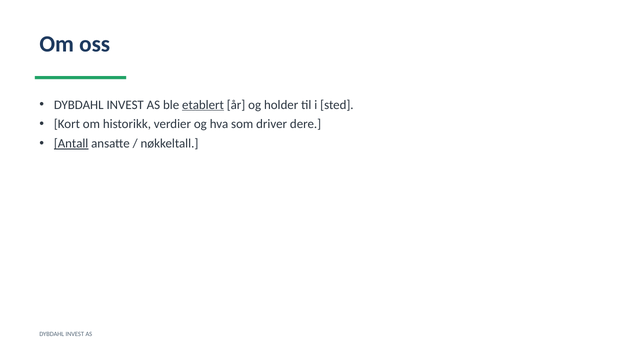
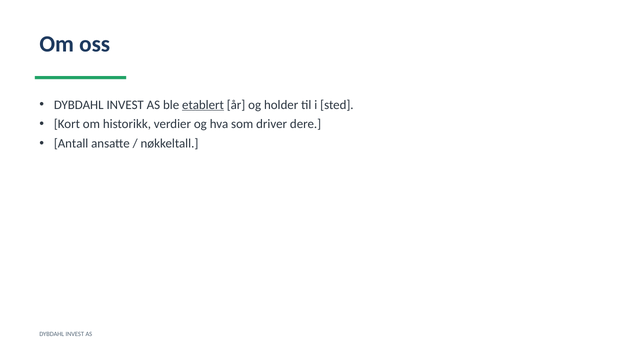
Antall underline: present -> none
